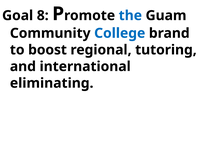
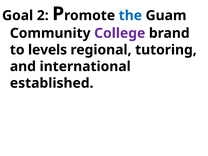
8: 8 -> 2
College colour: blue -> purple
boost: boost -> levels
eliminating: eliminating -> established
